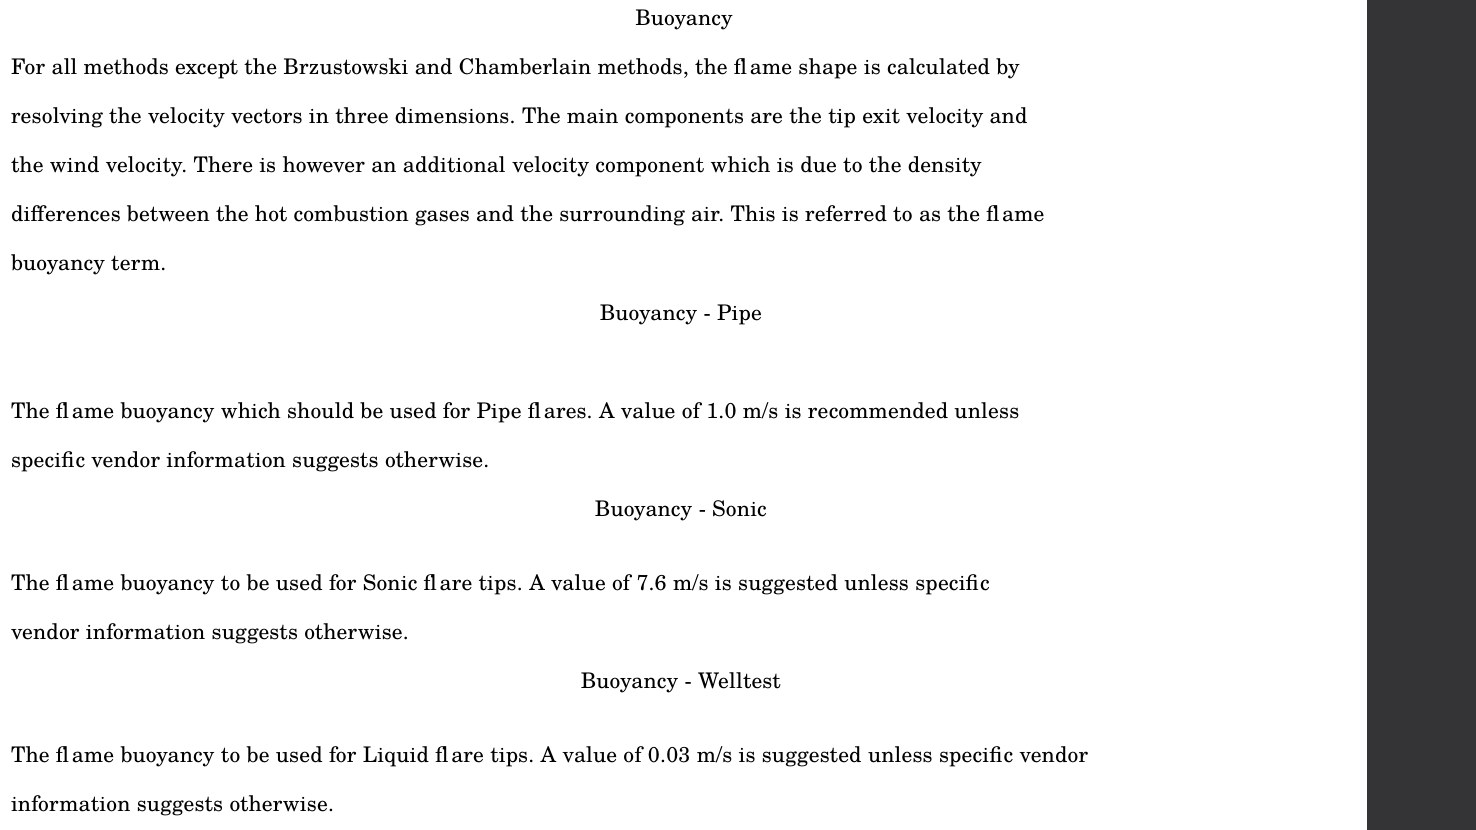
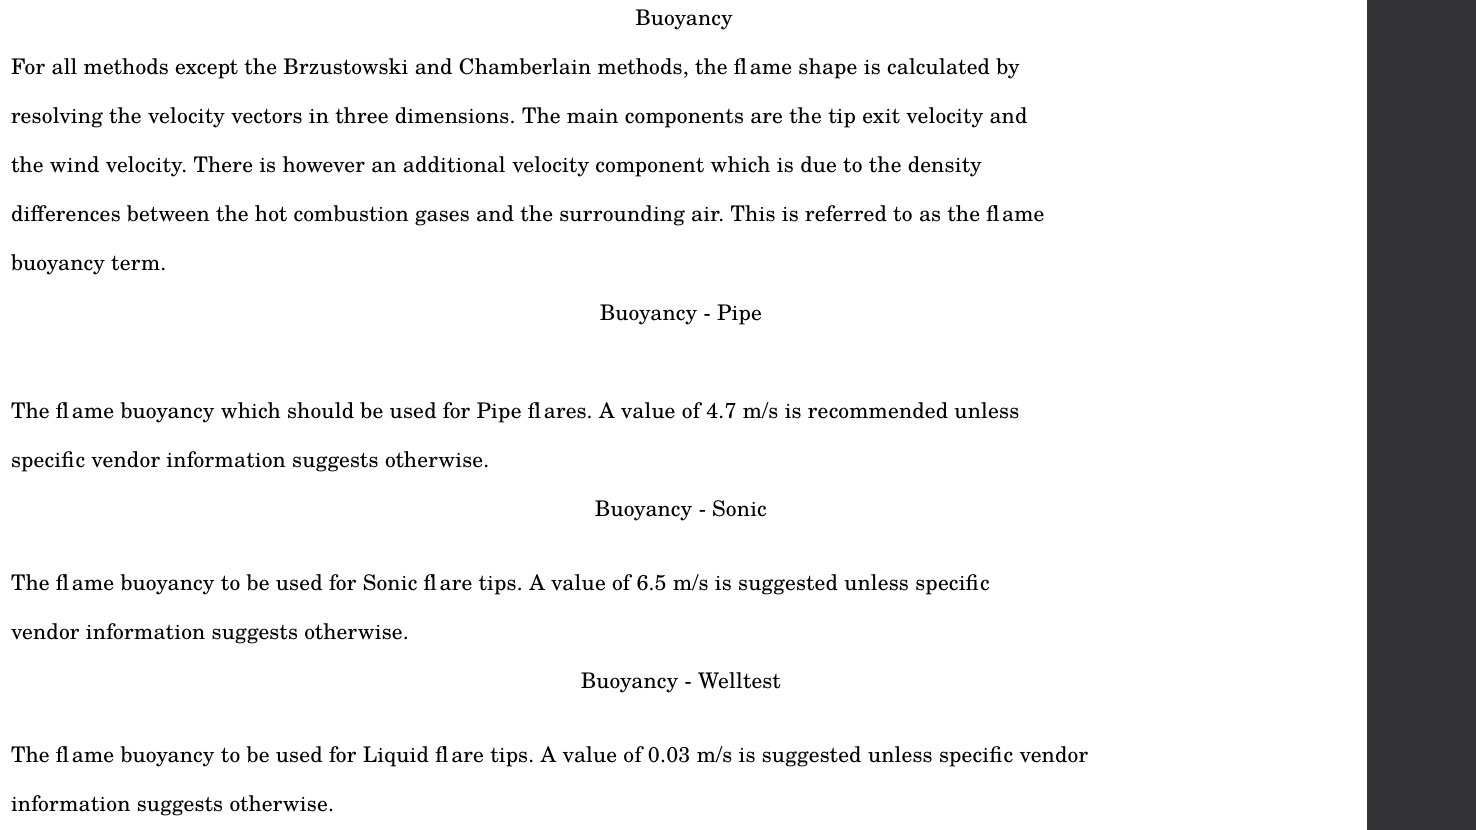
1.0: 1.0 -> 4.7
7.6: 7.6 -> 6.5
